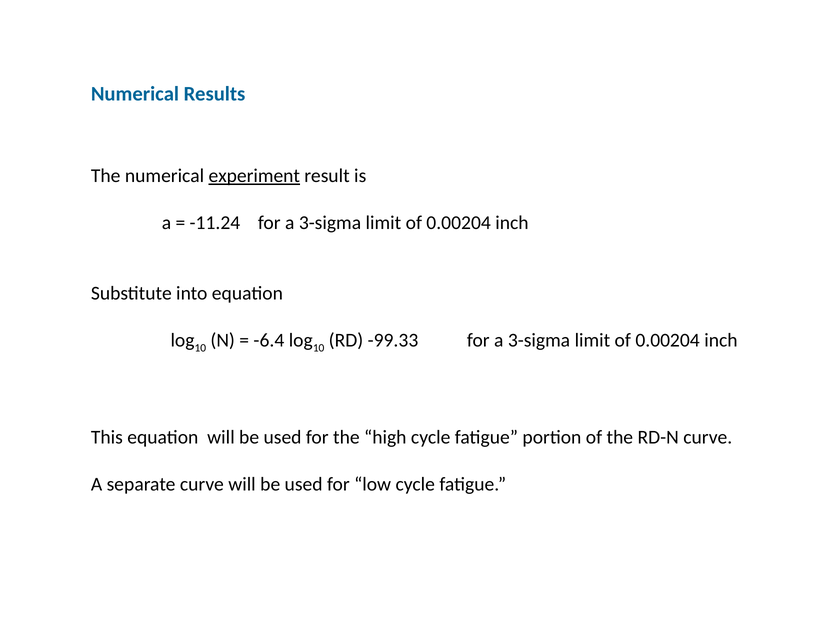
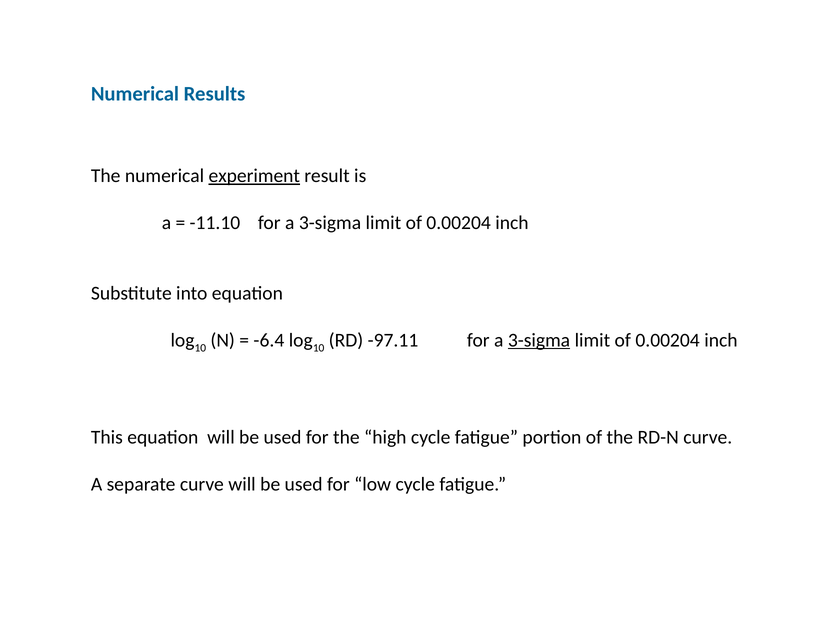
-11.24: -11.24 -> -11.10
-99.33: -99.33 -> -97.11
3-sigma at (539, 340) underline: none -> present
